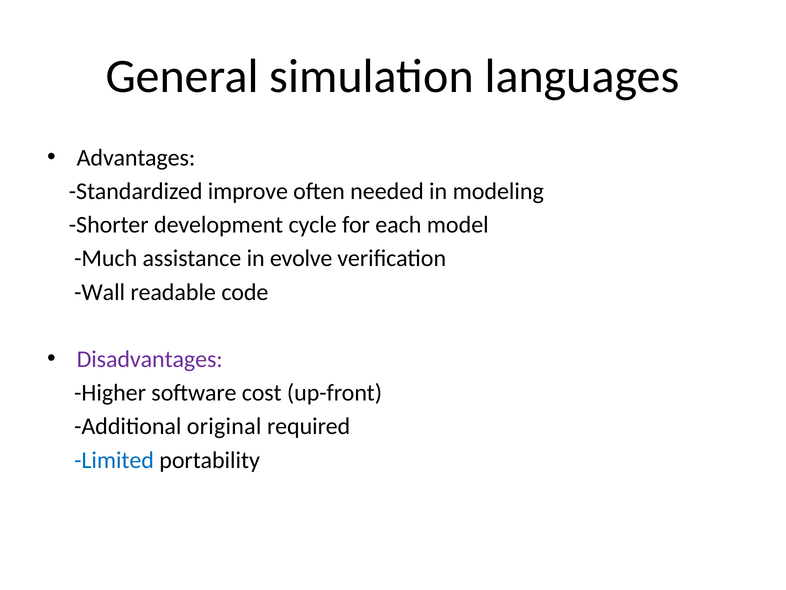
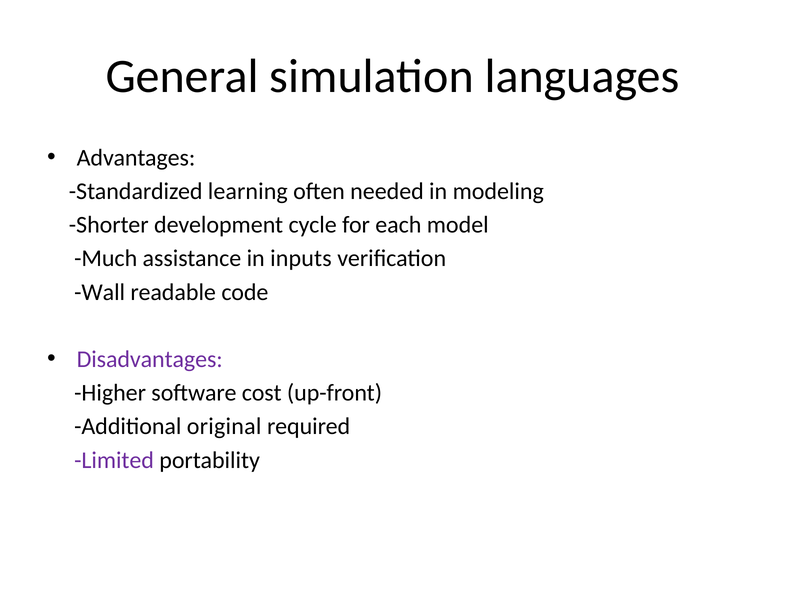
improve: improve -> learning
evolve: evolve -> inputs
Limited colour: blue -> purple
